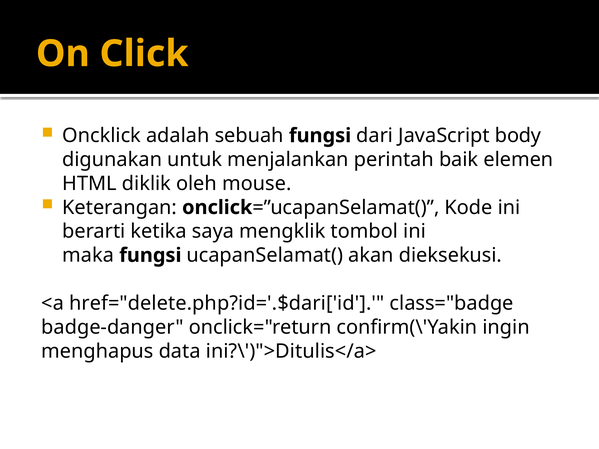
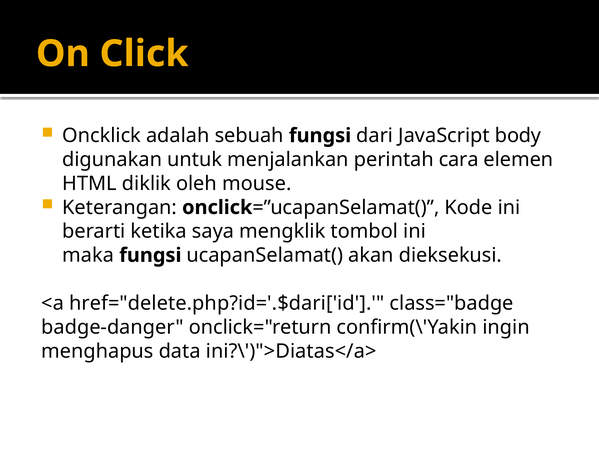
baik: baik -> cara
ini?\')">Ditulis</a>: ini?\')">Ditulis</a> -> ini?\')">Diatas</a>
